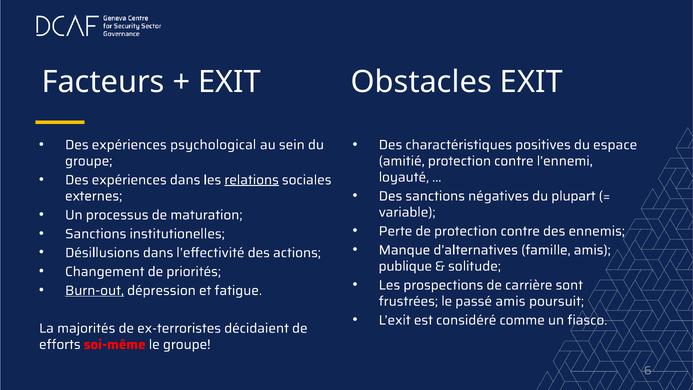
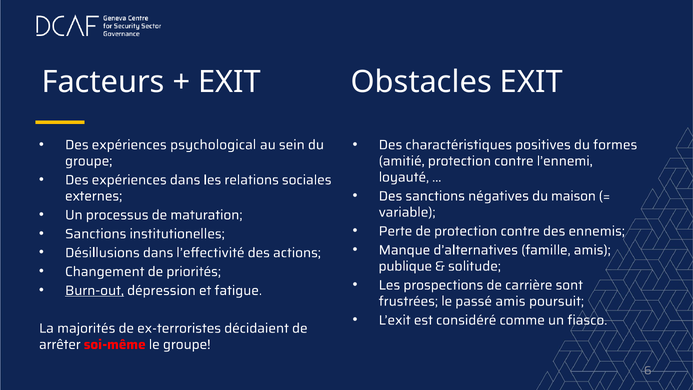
espace: espace -> formes
relations underline: present -> none
plupart: plupart -> maison
efforts: efforts -> arrêter
